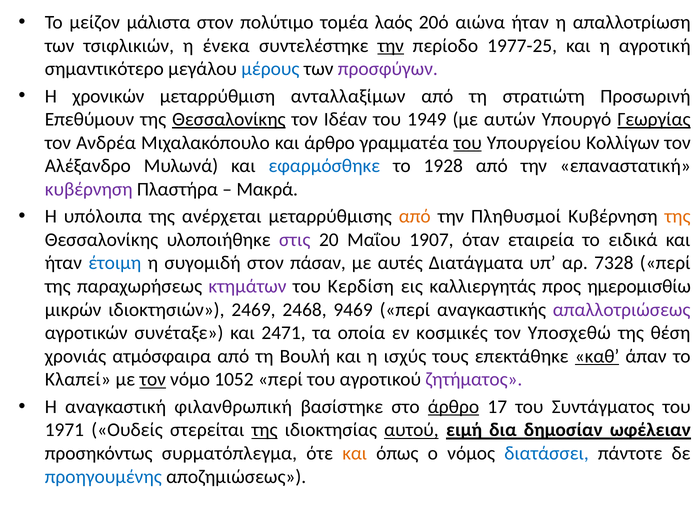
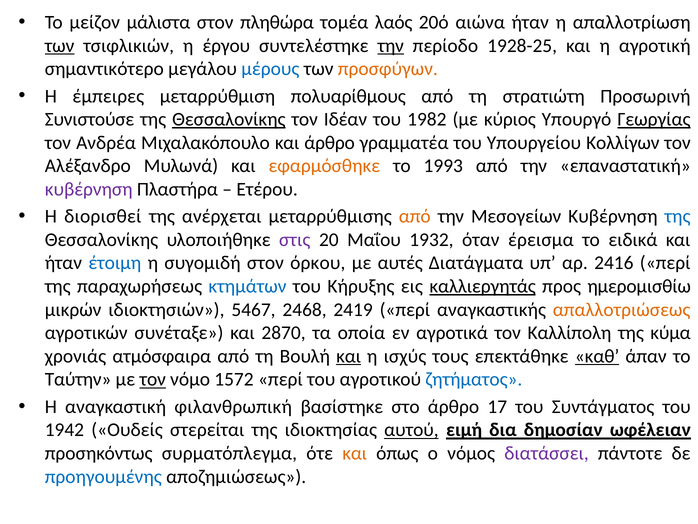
πολύτιμο: πολύτιμο -> πληθώρα
των at (60, 46) underline: none -> present
ένεκα: ένεκα -> έργου
1977-25: 1977-25 -> 1928-25
προσφύγων colour: purple -> orange
χρονικών: χρονικών -> έμπειρες
ανταλλαξίμων: ανταλλαξίμων -> πολυαρίθμους
Επεθύμουν: Επεθύμουν -> Συνιστούσε
1949: 1949 -> 1982
αυτών: αυτών -> κύριος
του at (468, 143) underline: present -> none
εφαρμόσθηκε colour: blue -> orange
1928: 1928 -> 1993
Μακρά: Μακρά -> Ετέρου
υπόλοιπα: υπόλοιπα -> διορισθεί
Πληθυσμοί: Πληθυσμοί -> Μεσογείων
της at (678, 216) colour: orange -> blue
1907: 1907 -> 1932
εταιρεία: εταιρεία -> έρεισμα
πάσαν: πάσαν -> όρκου
7328: 7328 -> 2416
κτημάτων colour: purple -> blue
Κερδίση: Κερδίση -> Κήρυξης
καλλιεργητάς underline: none -> present
2469: 2469 -> 5467
9469: 9469 -> 2419
απαλλοτριώσεως colour: purple -> orange
2471: 2471 -> 2870
κοσμικές: κοσμικές -> αγροτικά
Υποσχεθώ: Υποσχεθώ -> Καλλίπολη
θέση: θέση -> κύμα
και at (349, 356) underline: none -> present
Κλαπεί: Κλαπεί -> Ταύτην
1052: 1052 -> 1572
ζητήματος colour: purple -> blue
άρθρο at (453, 406) underline: present -> none
1971: 1971 -> 1942
της at (265, 430) underline: present -> none
διατάσσει colour: blue -> purple
